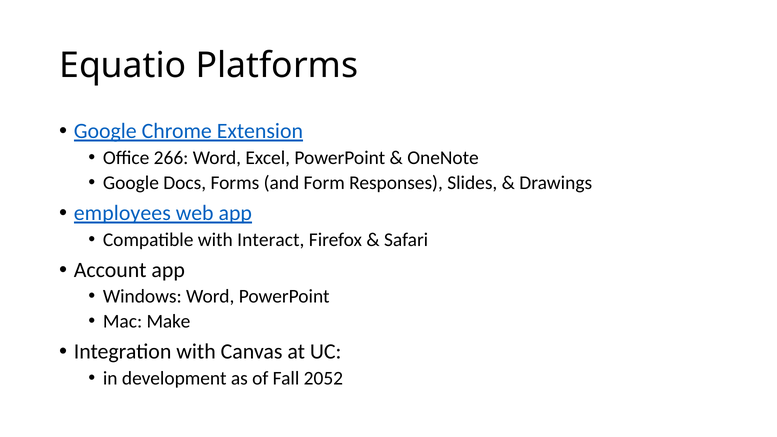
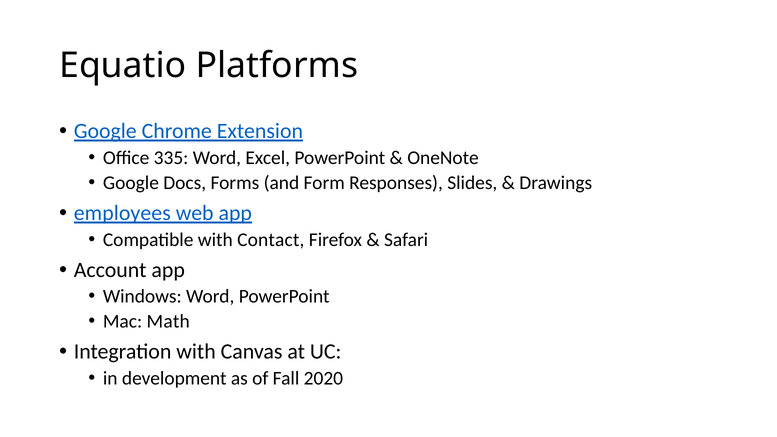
266: 266 -> 335
Interact: Interact -> Contact
Make: Make -> Math
2052: 2052 -> 2020
